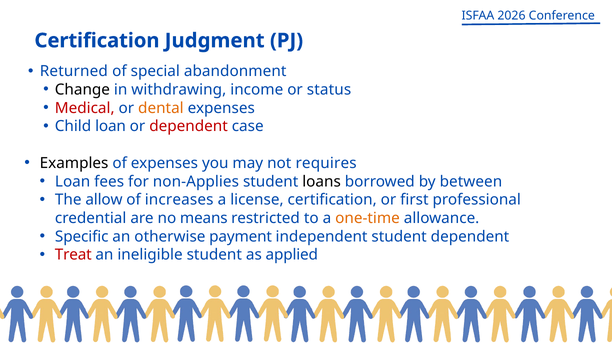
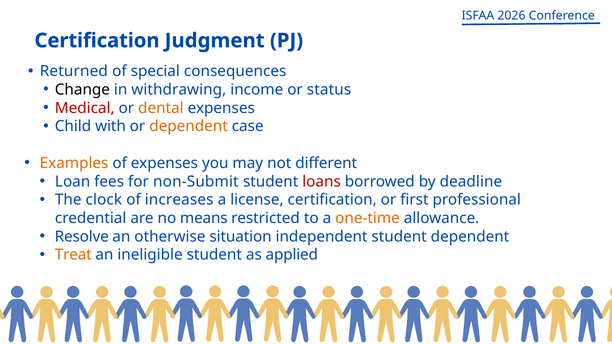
abandonment: abandonment -> consequences
Child loan: loan -> with
dependent at (189, 127) colour: red -> orange
Examples colour: black -> orange
requires: requires -> different
non-Applies: non-Applies -> non-Submit
loans colour: black -> red
between: between -> deadline
allow: allow -> clock
Specific: Specific -> Resolve
payment: payment -> situation
Treat colour: red -> orange
